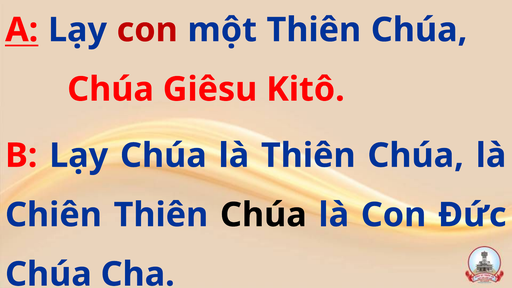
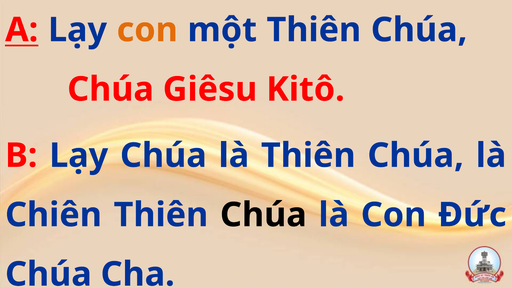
con at (147, 30) colour: red -> orange
